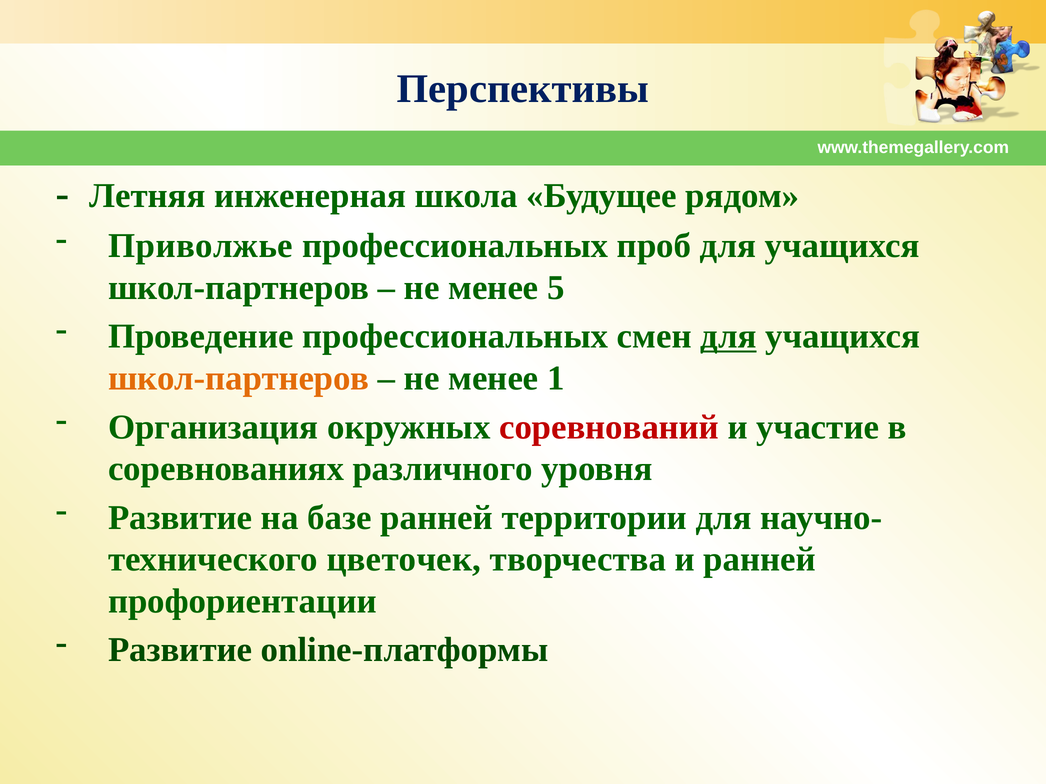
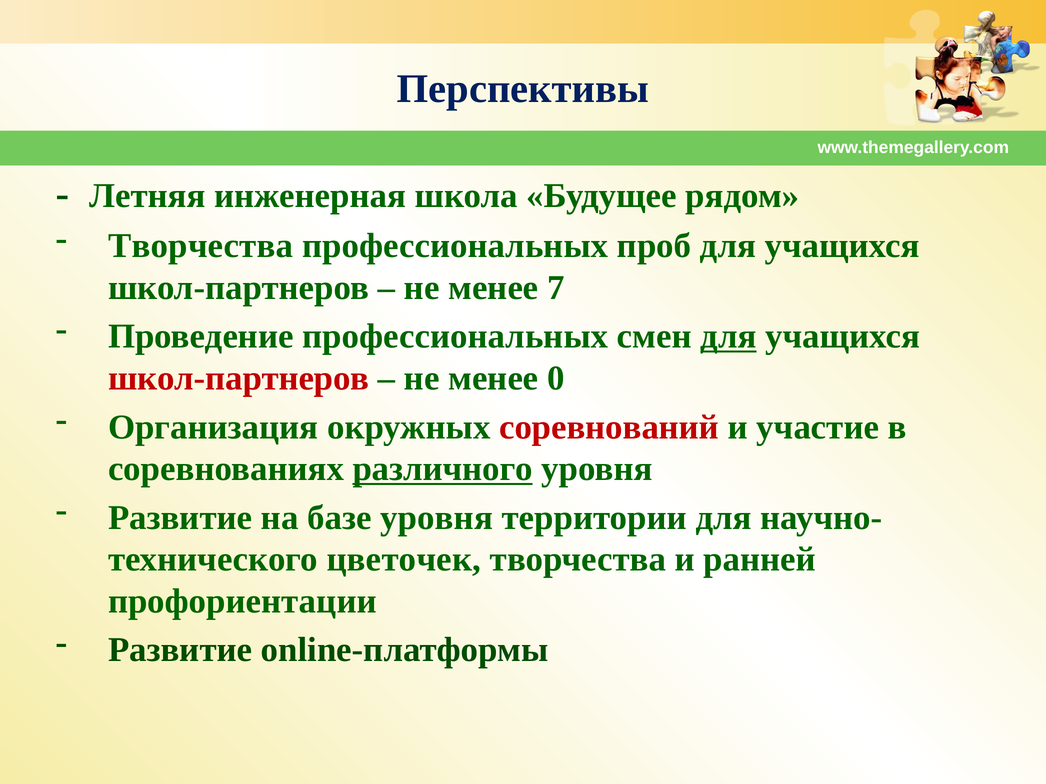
Приволжье at (201, 246): Приволжье -> Творчества
5: 5 -> 7
школ-партнеров at (239, 378) colour: orange -> red
1: 1 -> 0
различного underline: none -> present
базе ранней: ранней -> уровня
